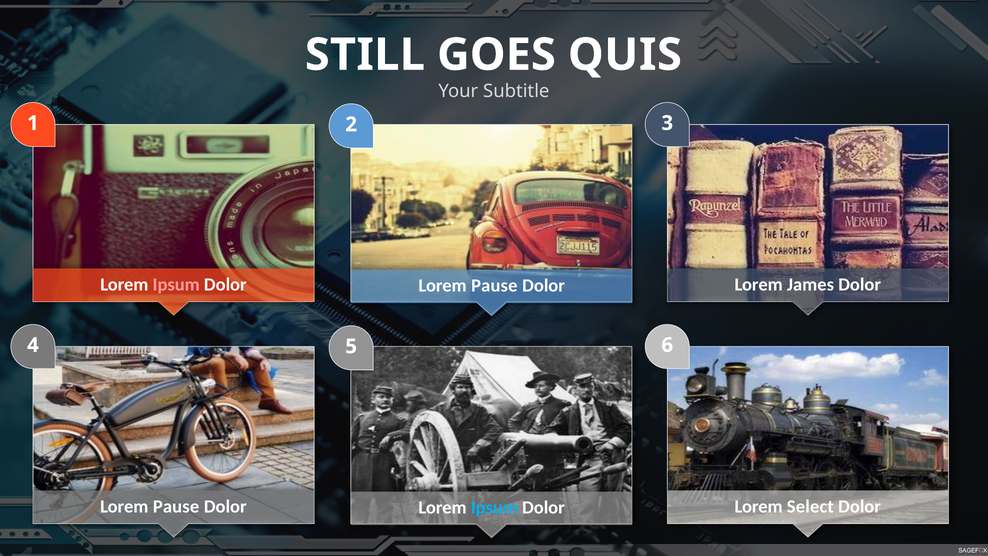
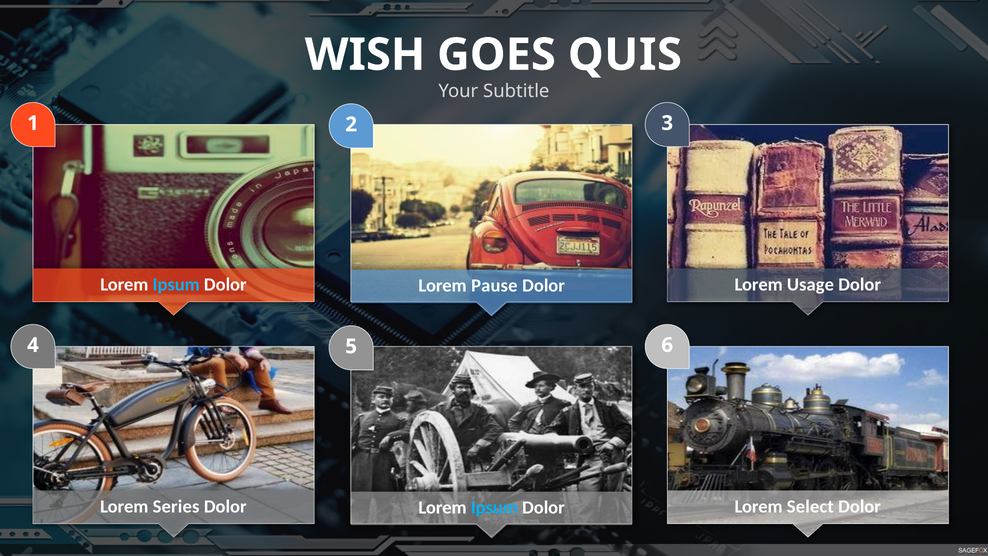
STILL: STILL -> WISH
Ipsum at (176, 284) colour: pink -> light blue
James: James -> Usage
Pause at (176, 506): Pause -> Series
